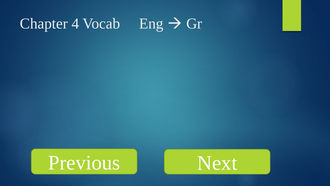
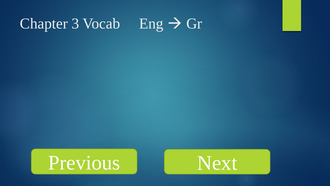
4: 4 -> 3
